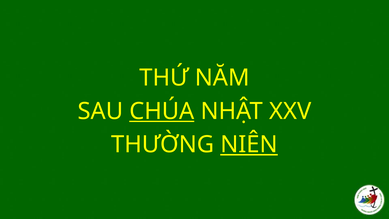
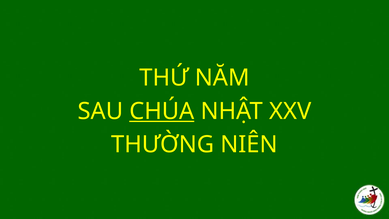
NIÊN underline: present -> none
